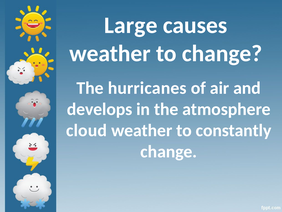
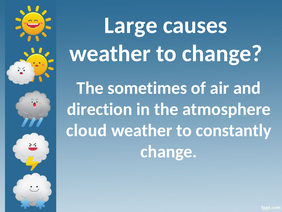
hurricanes: hurricanes -> sometimes
develops: develops -> direction
